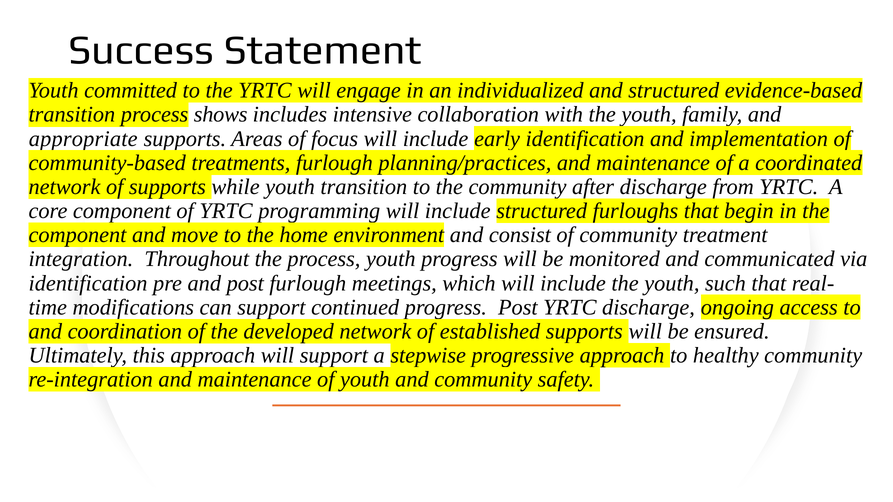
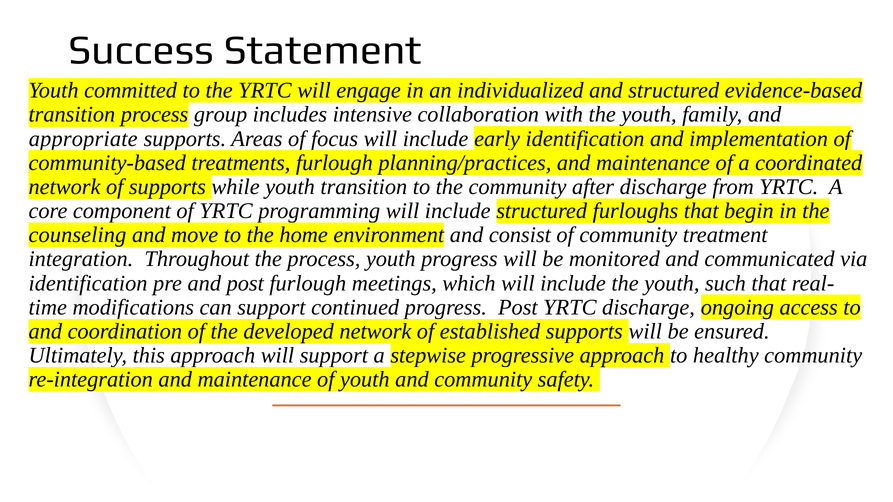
shows: shows -> group
component at (78, 235): component -> counseling
